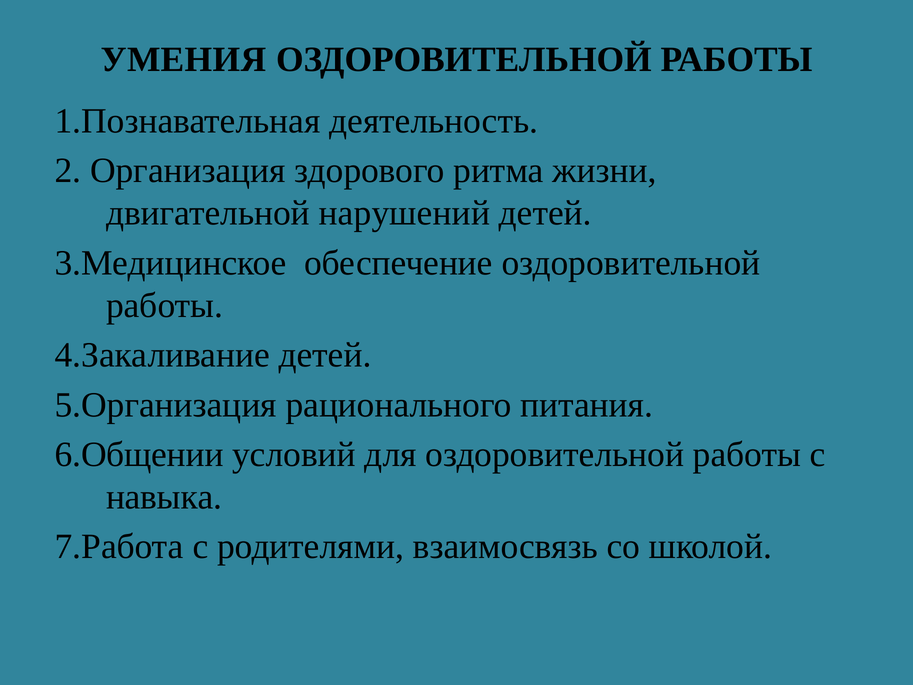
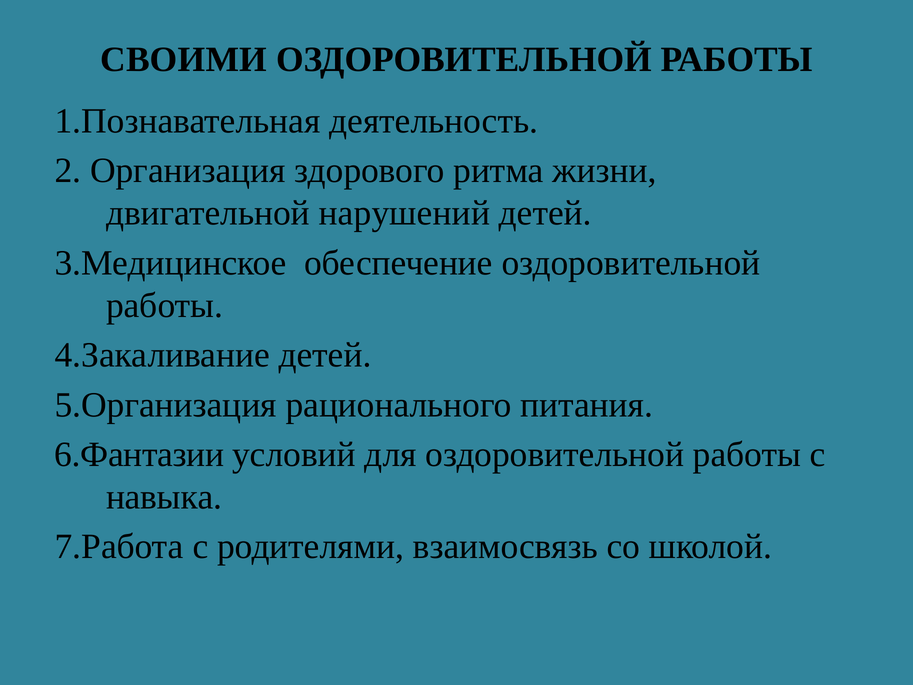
УМЕНИЯ: УМЕНИЯ -> СВОИМИ
6.Общении: 6.Общении -> 6.Фантазии
